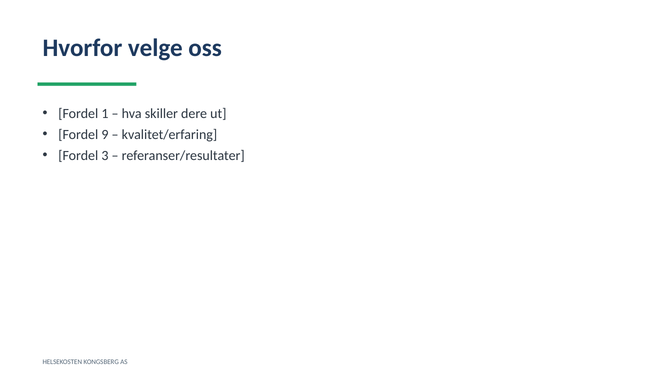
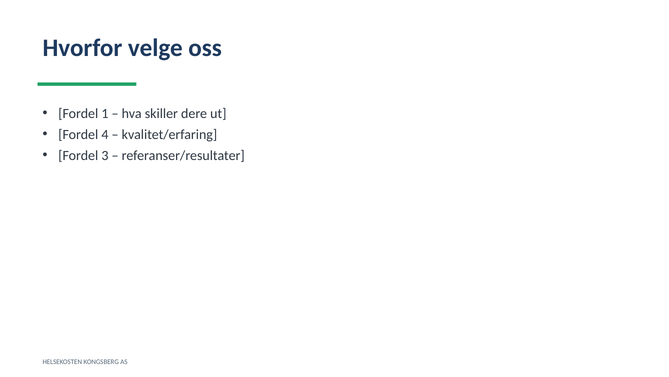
9: 9 -> 4
